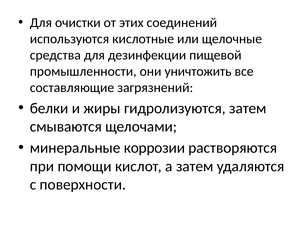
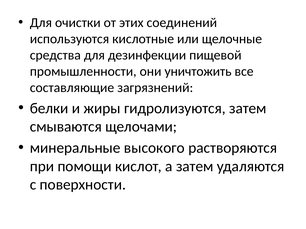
коррозии: коррозии -> высокого
